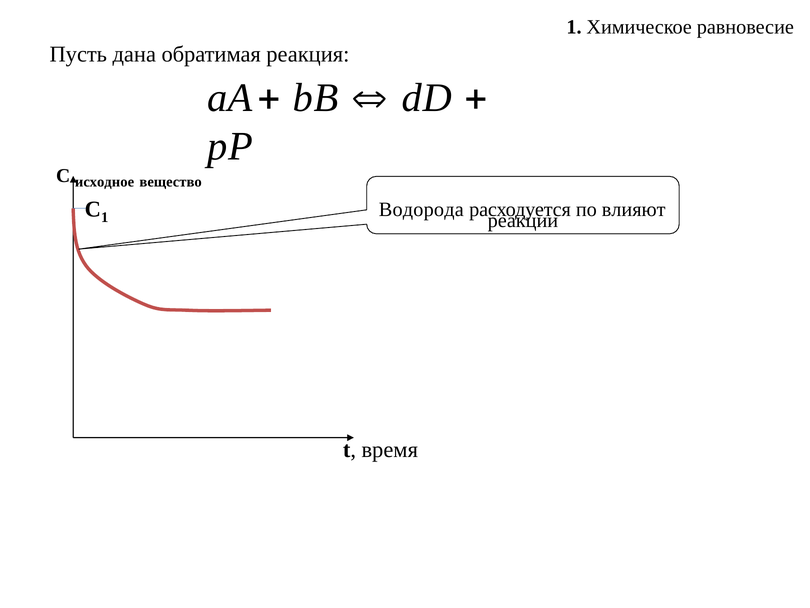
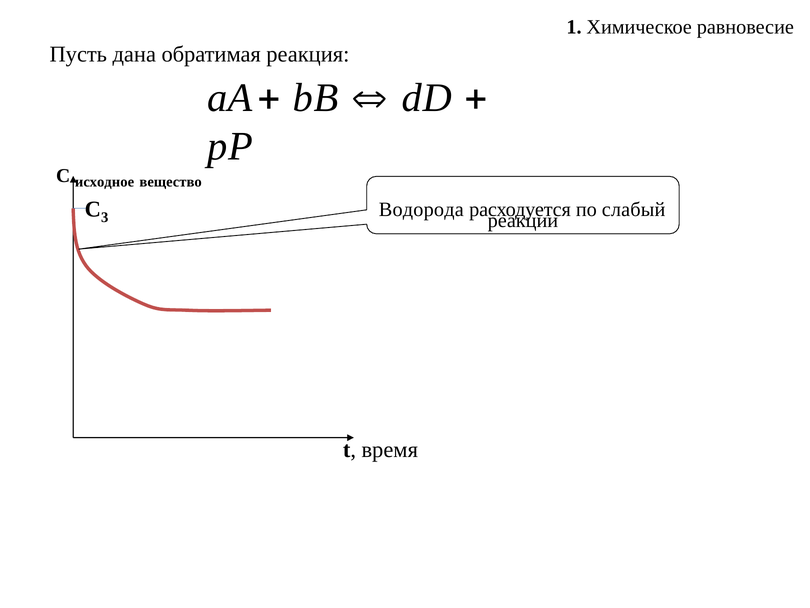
С 1: 1 -> 3
влияют: влияют -> слабый
